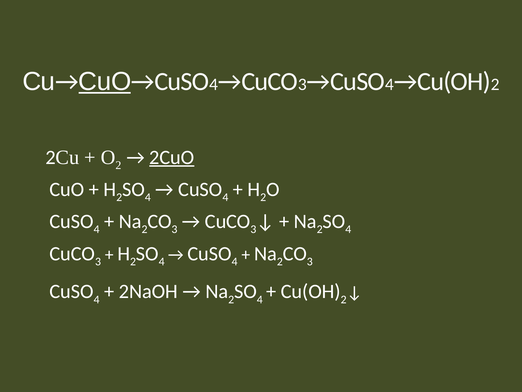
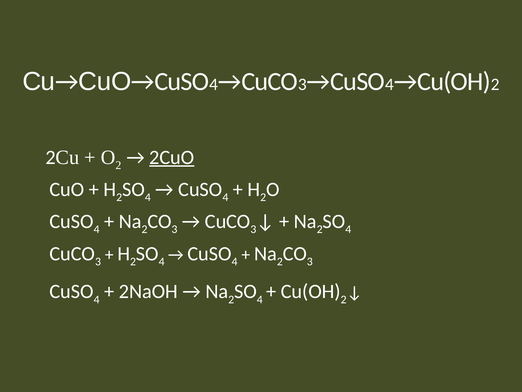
CuO at (105, 81) underline: present -> none
